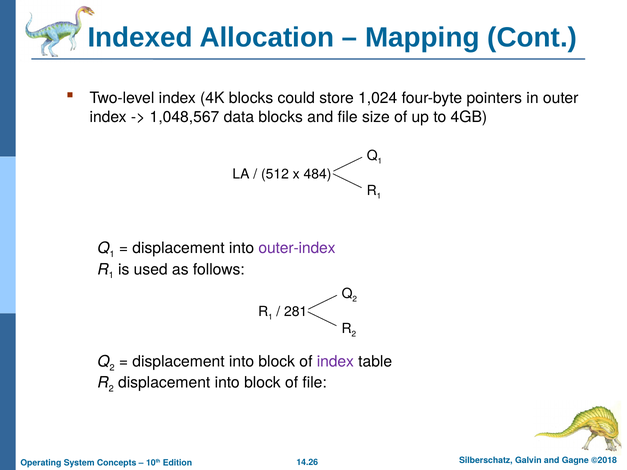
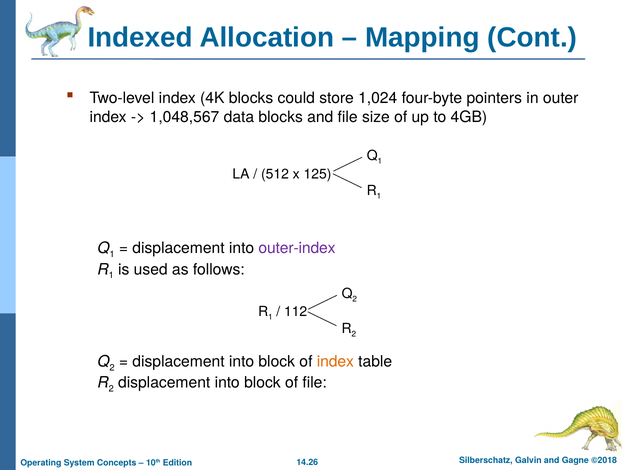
484: 484 -> 125
281: 281 -> 112
index at (335, 362) colour: purple -> orange
